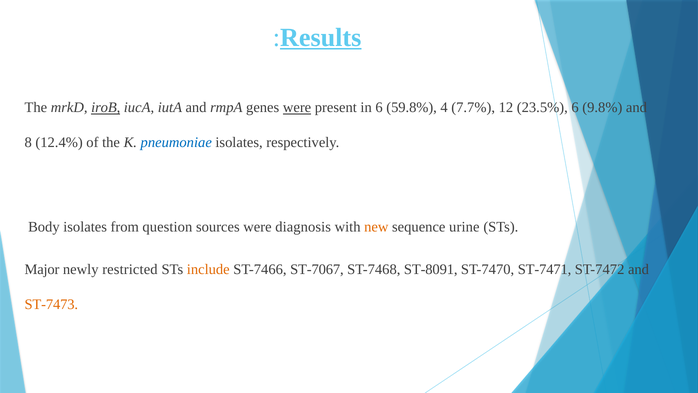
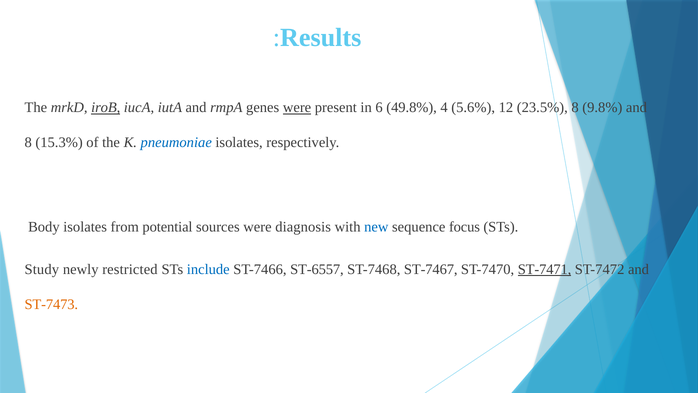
Results underline: present -> none
59.8%: 59.8% -> 49.8%
7.7%: 7.7% -> 5.6%
23.5% 6: 6 -> 8
12.4%: 12.4% -> 15.3%
question: question -> potential
new colour: orange -> blue
urine: urine -> focus
Major: Major -> Study
include colour: orange -> blue
ST-7067: ST-7067 -> ST-6557
ST-8091: ST-8091 -> ST-7467
ST-7471 underline: none -> present
